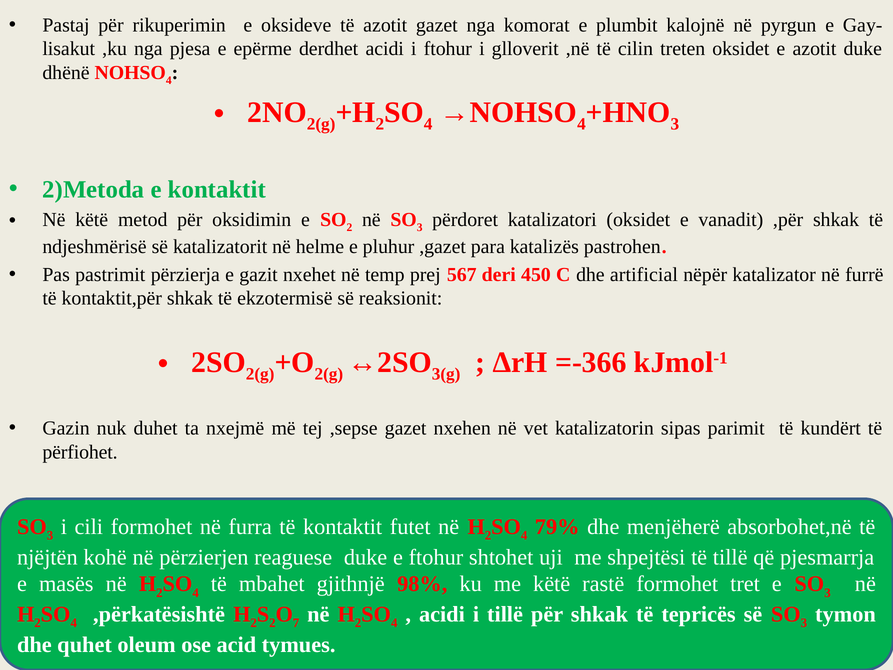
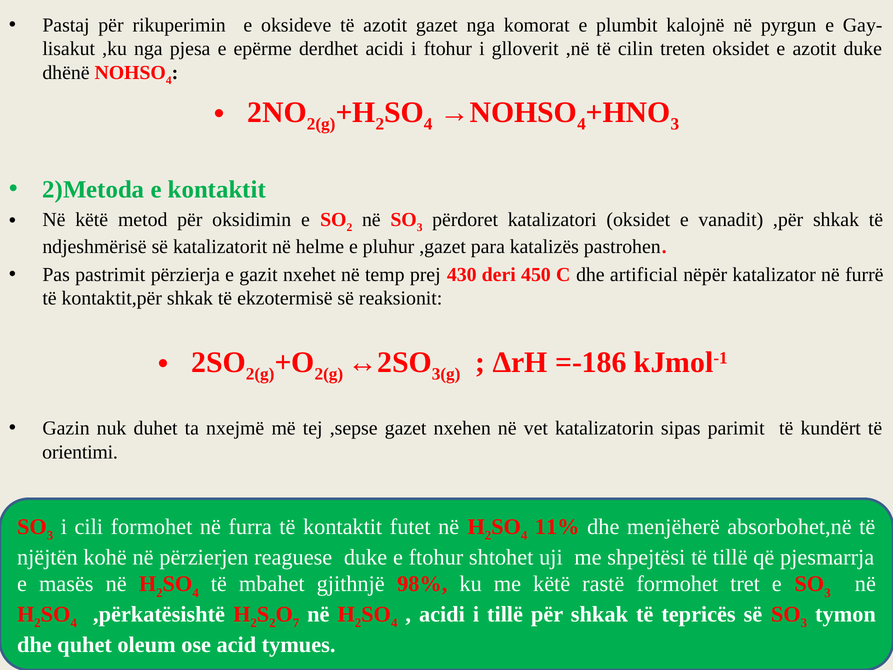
567: 567 -> 430
=-366: =-366 -> =-186
përfiohet: përfiohet -> orientimi
79%: 79% -> 11%
